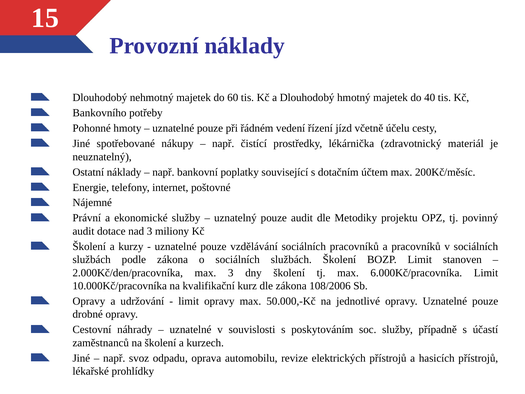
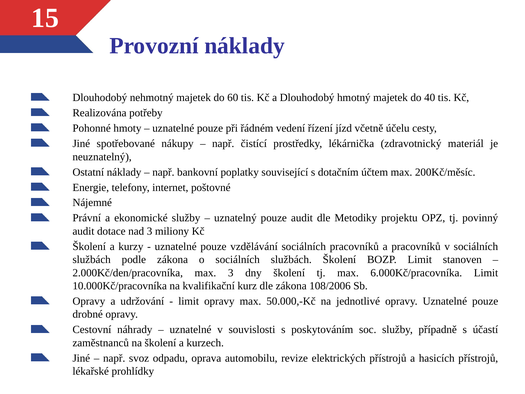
Bankovního: Bankovního -> Realizována
